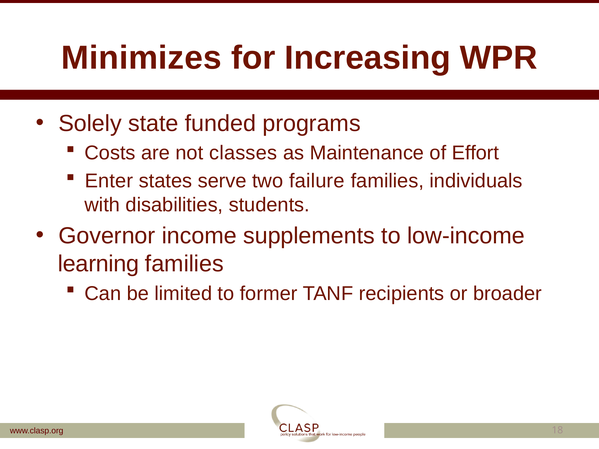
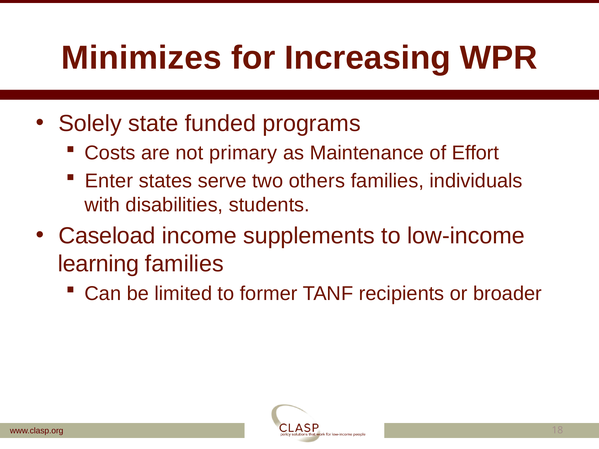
classes: classes -> primary
failure: failure -> others
Governor: Governor -> Caseload
